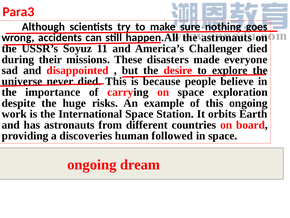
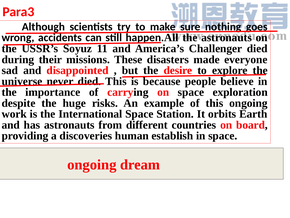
followed: followed -> establish
